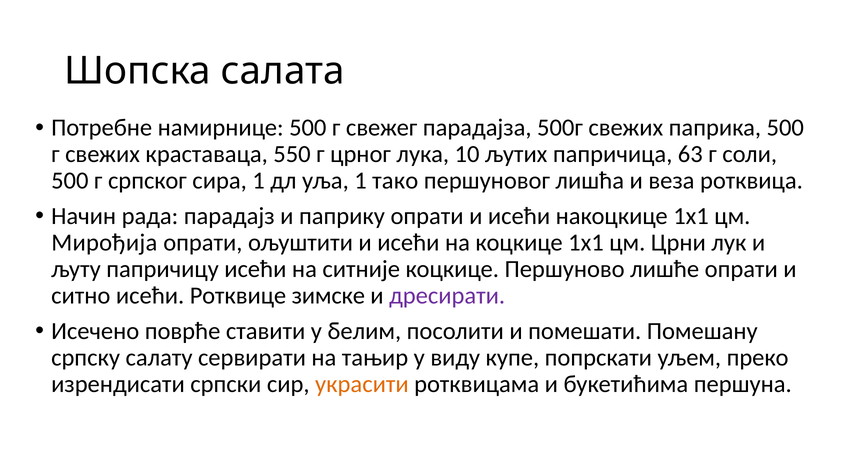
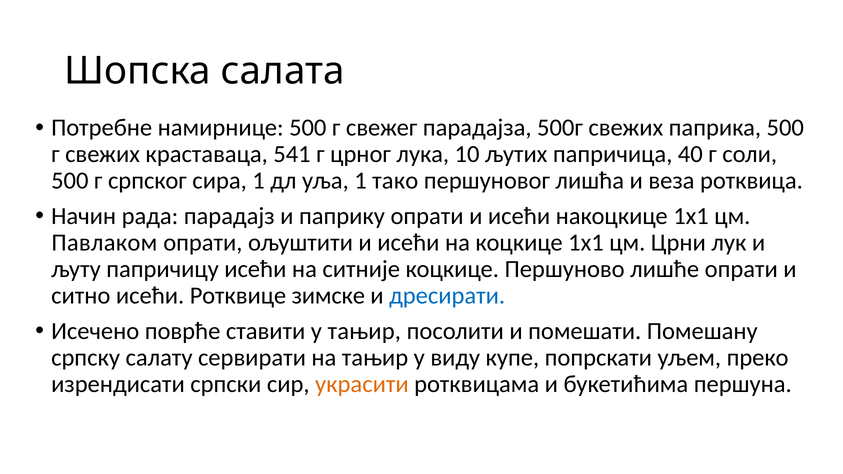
550: 550 -> 541
63: 63 -> 40
Мирођија: Мирођија -> Павлаком
дресирати colour: purple -> blue
у белим: белим -> тањир
